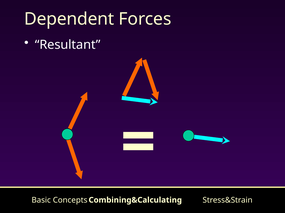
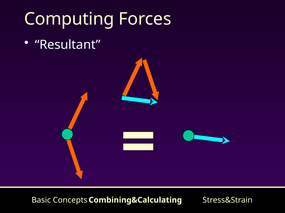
Dependent: Dependent -> Computing
